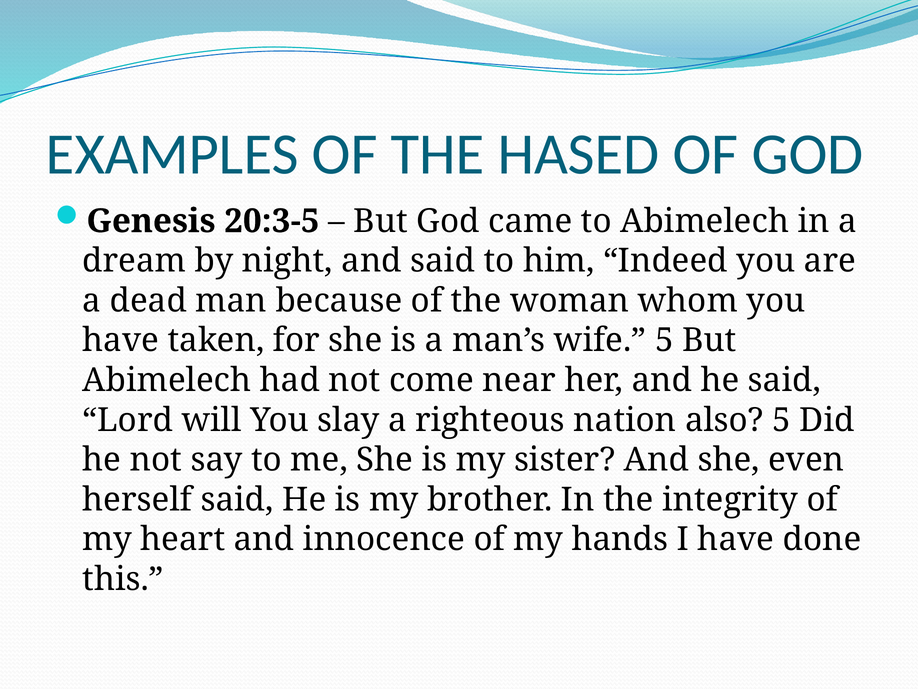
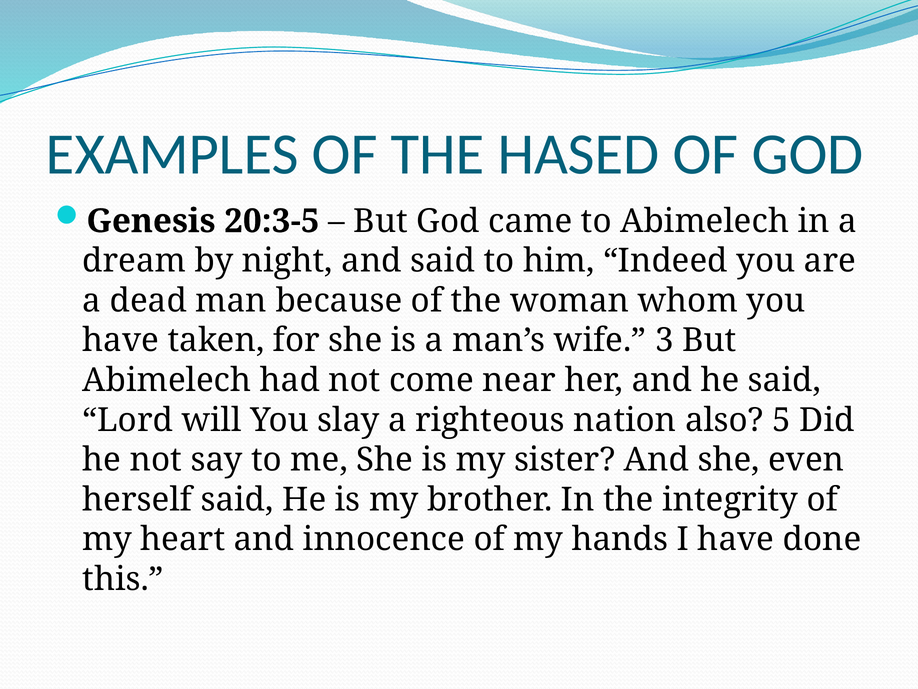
wife 5: 5 -> 3
